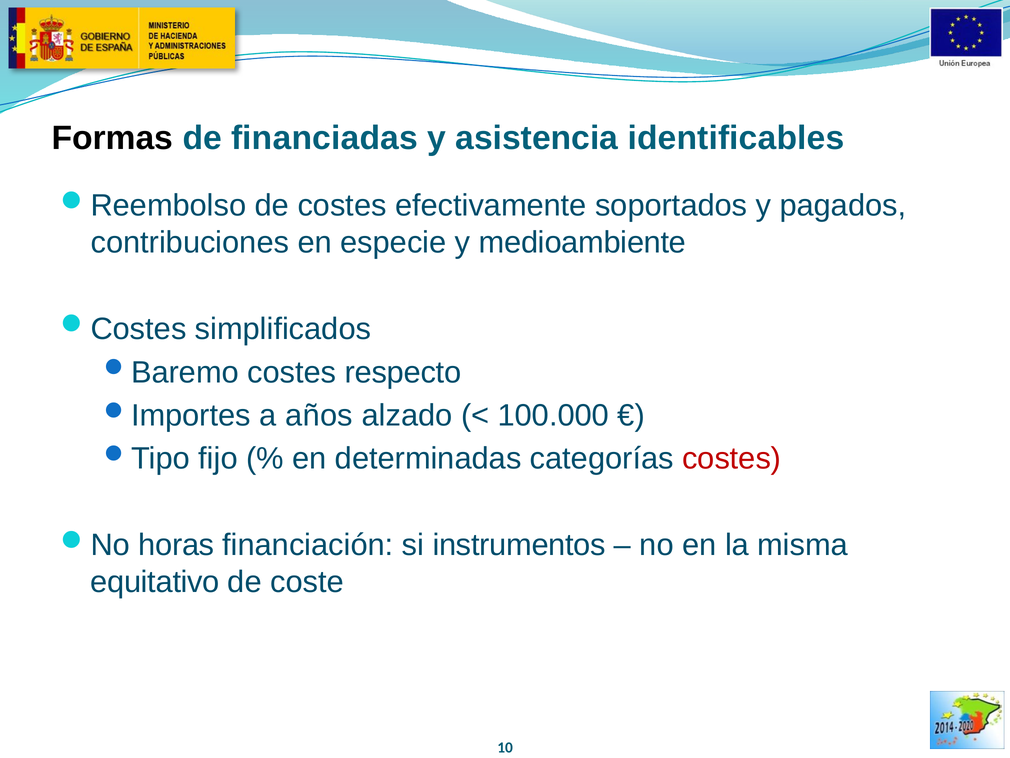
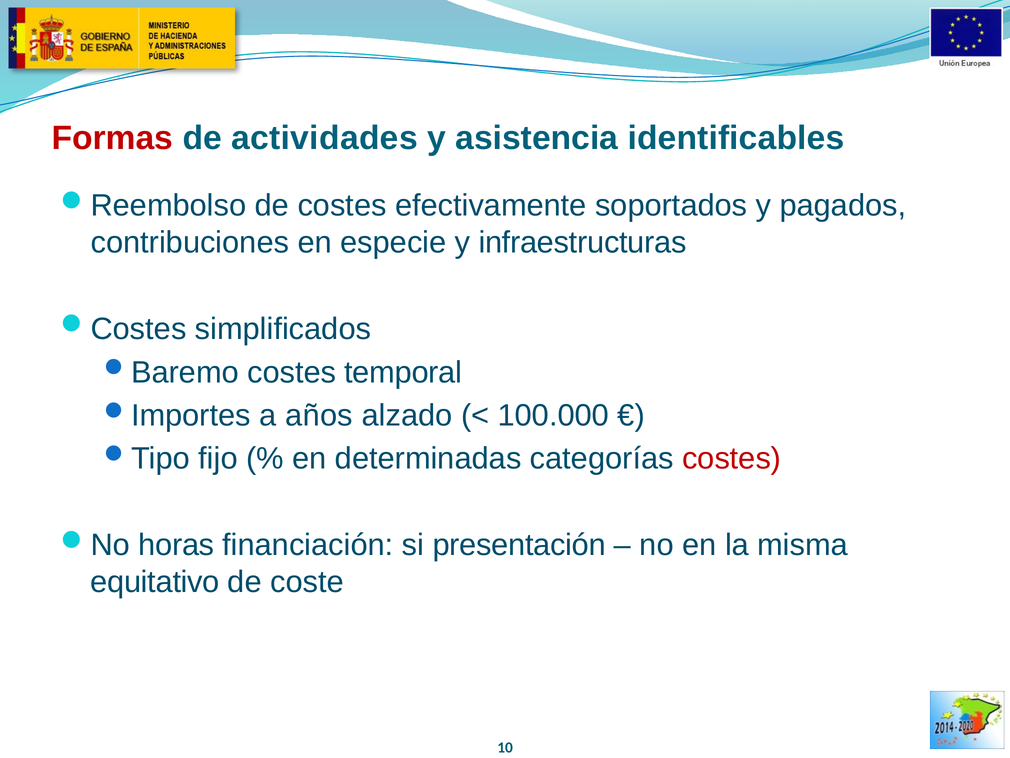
Formas colour: black -> red
financiadas: financiadas -> actividades
medioambiente: medioambiente -> infraestructuras
respecto: respecto -> temporal
instrumentos: instrumentos -> presentación
